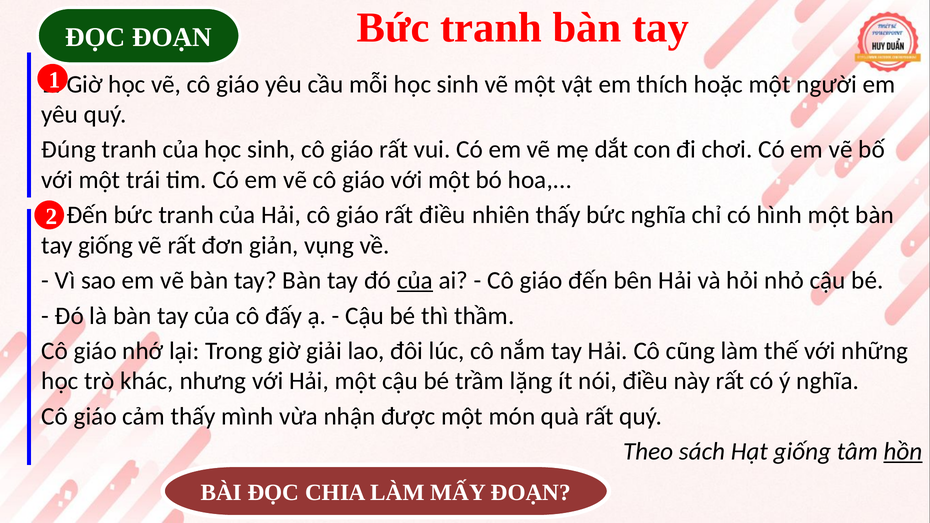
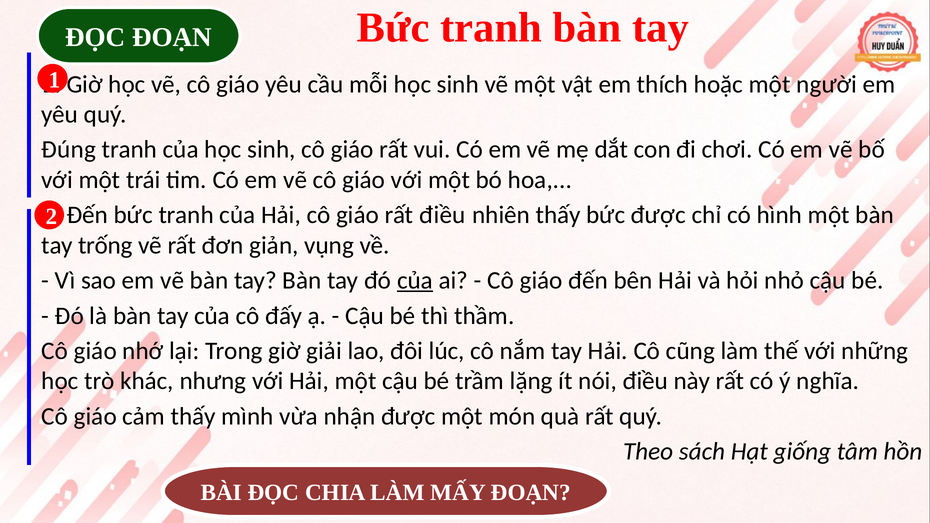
bức nghĩa: nghĩa -> được
tay giống: giống -> trống
hồn underline: present -> none
